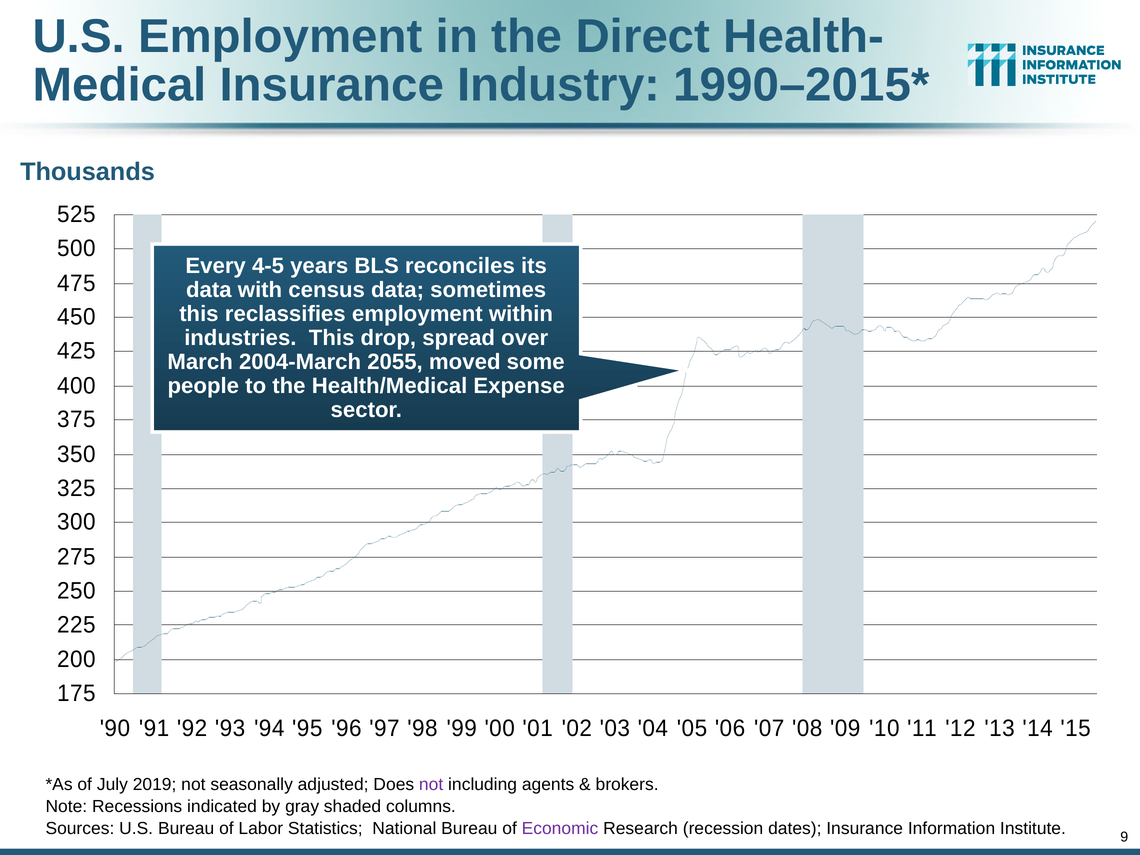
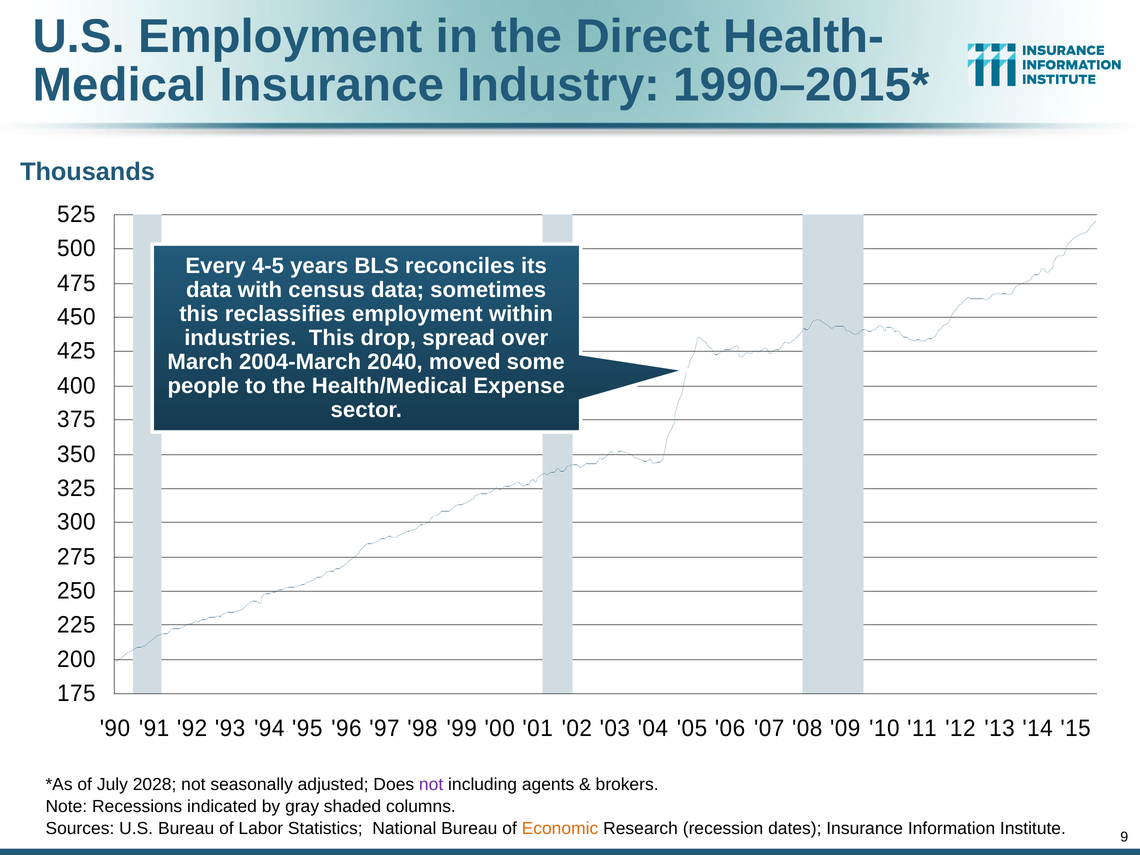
2055: 2055 -> 2040
2019: 2019 -> 2028
Economic colour: purple -> orange
